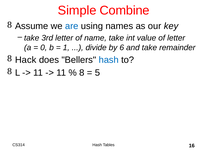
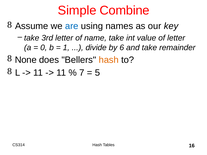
Hack: Hack -> None
hash at (109, 60) colour: blue -> orange
8: 8 -> 7
